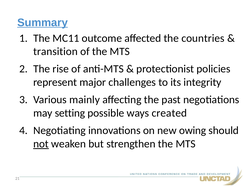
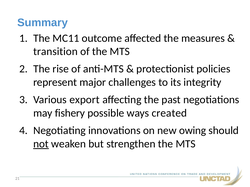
Summary underline: present -> none
countries: countries -> measures
mainly: mainly -> export
setting: setting -> fishery
